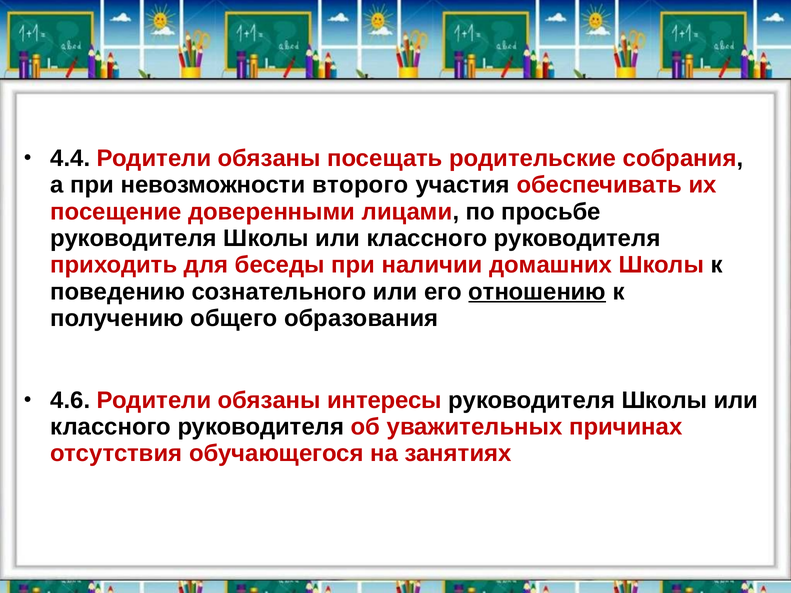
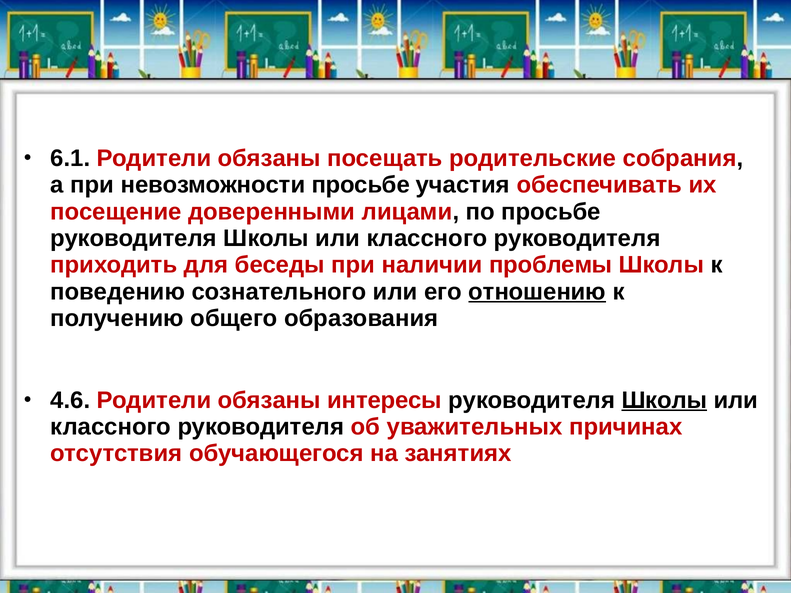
4.4: 4.4 -> 6.1
невозможности второго: второго -> просьбе
домашних: домашних -> проблемы
Школы at (664, 400) underline: none -> present
